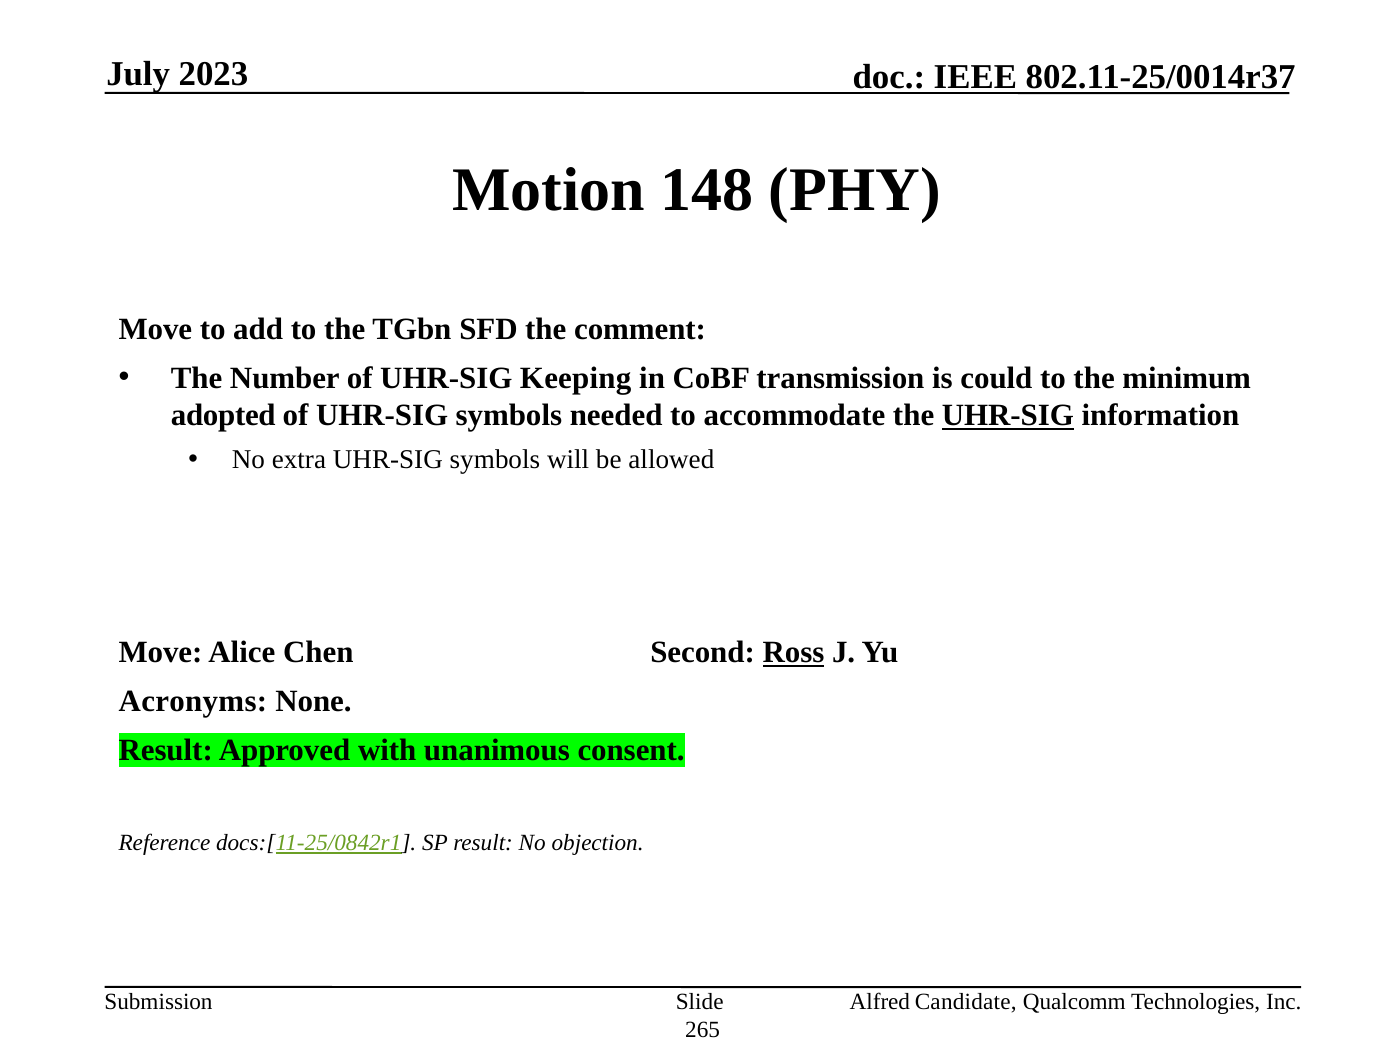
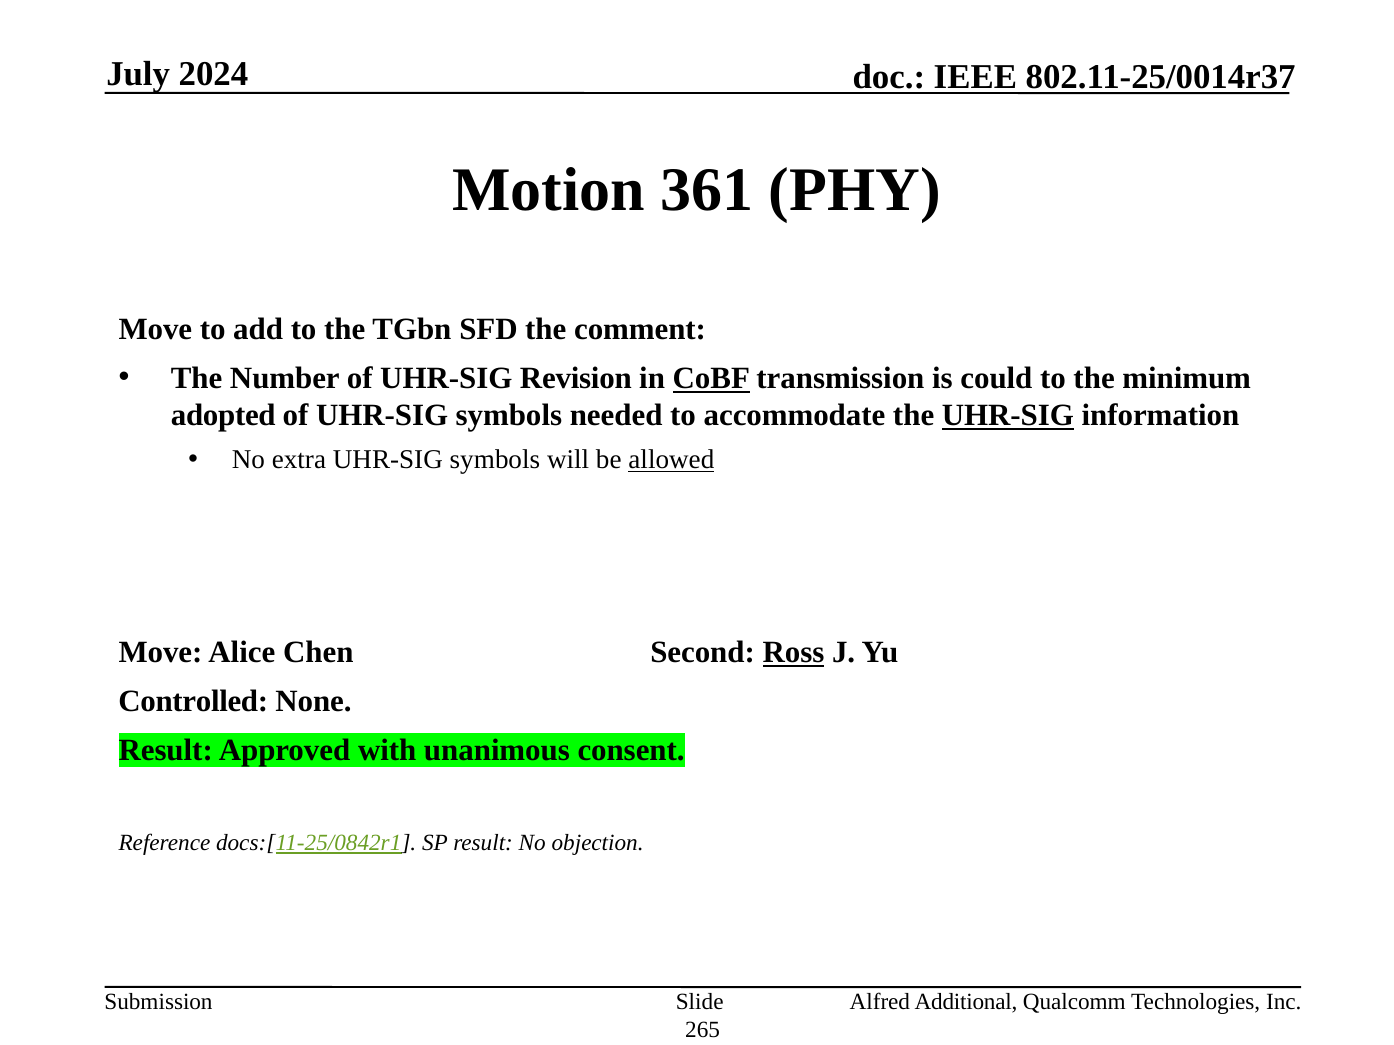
2023: 2023 -> 2024
148: 148 -> 361
Keeping: Keeping -> Revision
CoBF underline: none -> present
allowed underline: none -> present
Acronyms: Acronyms -> Controlled
Candidate: Candidate -> Additional
